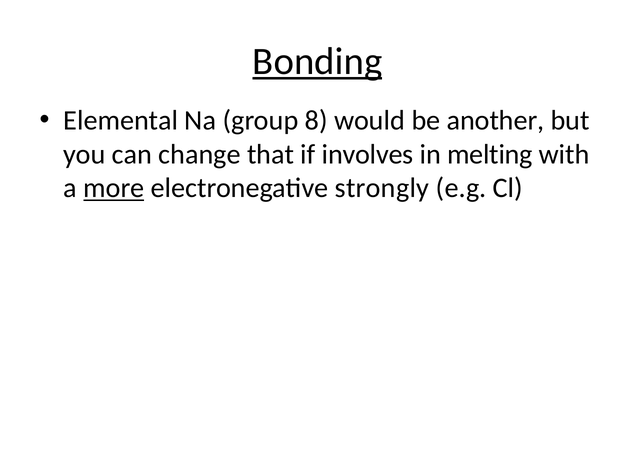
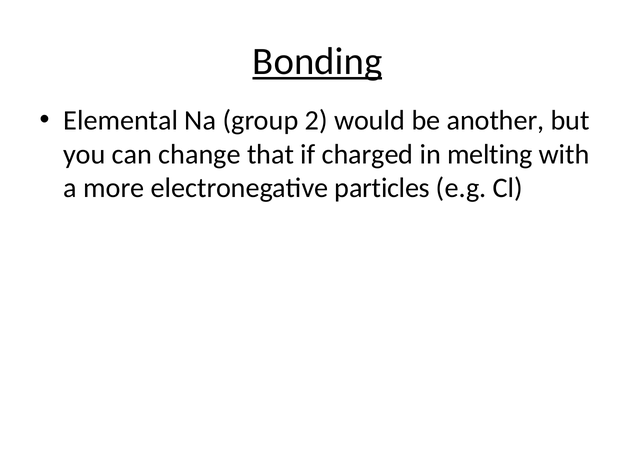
8: 8 -> 2
involves: involves -> charged
more underline: present -> none
strongly: strongly -> particles
